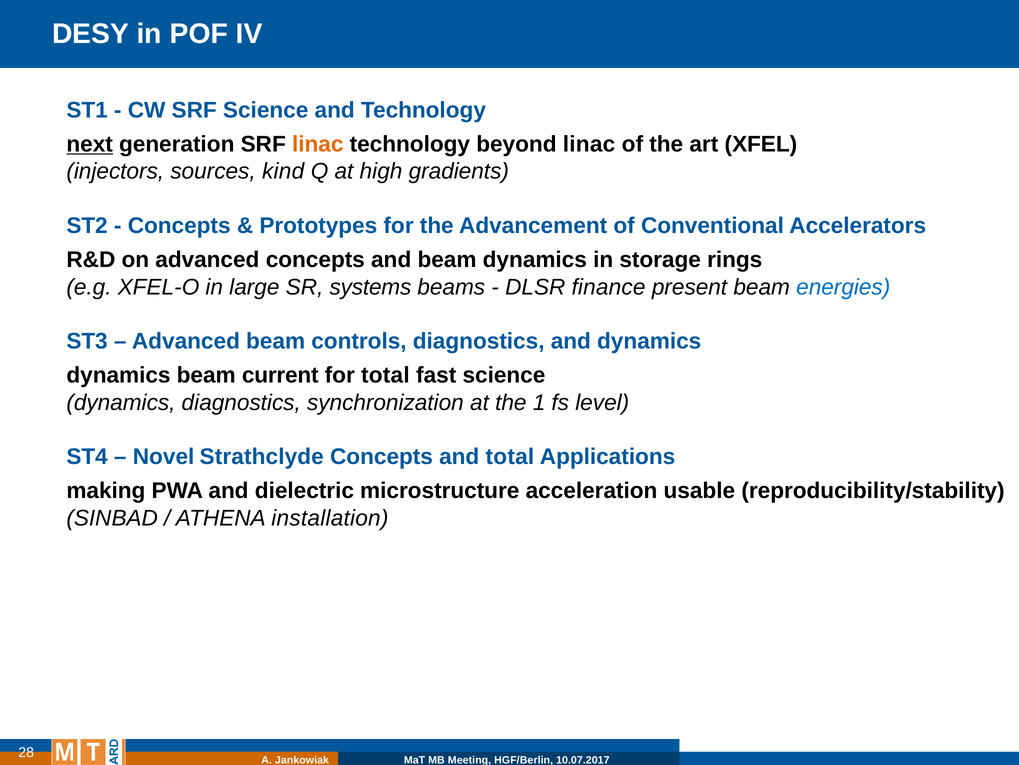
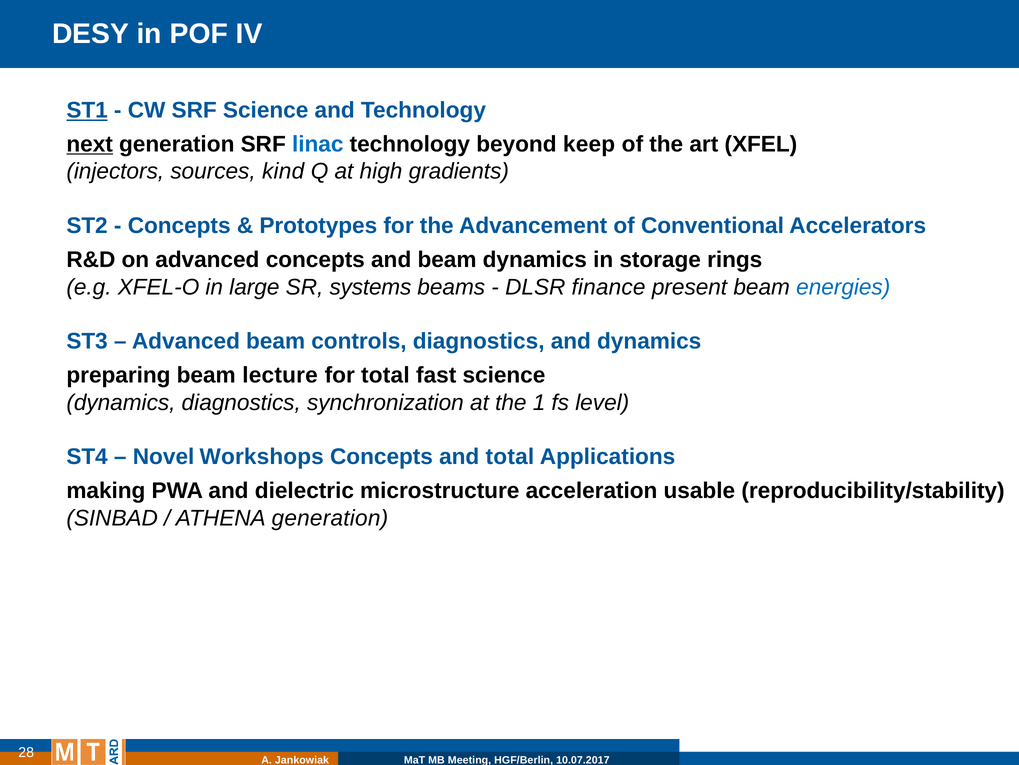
ST1 underline: none -> present
linac at (318, 144) colour: orange -> blue
beyond linac: linac -> keep
dynamics at (118, 375): dynamics -> preparing
current: current -> lecture
Strathclyde: Strathclyde -> Workshops
ATHENA installation: installation -> generation
